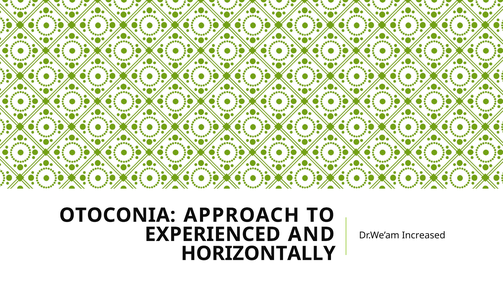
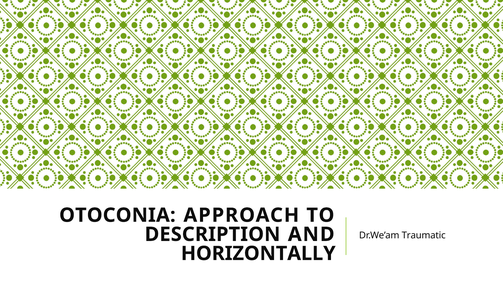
EXPERIENCED: EXPERIENCED -> DESCRIPTION
Increased: Increased -> Traumatic
